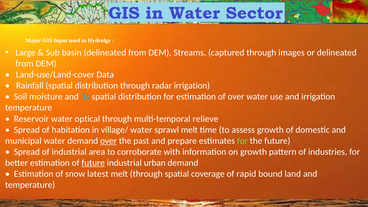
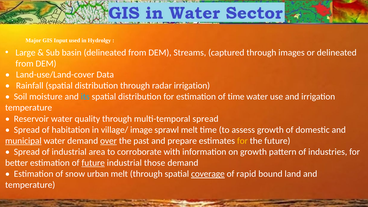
of over: over -> time
optical: optical -> quality
multi-temporal relieve: relieve -> spread
village/ water: water -> image
municipal underline: none -> present
for at (242, 141) colour: light green -> yellow
urban: urban -> those
latest: latest -> urban
coverage underline: none -> present
